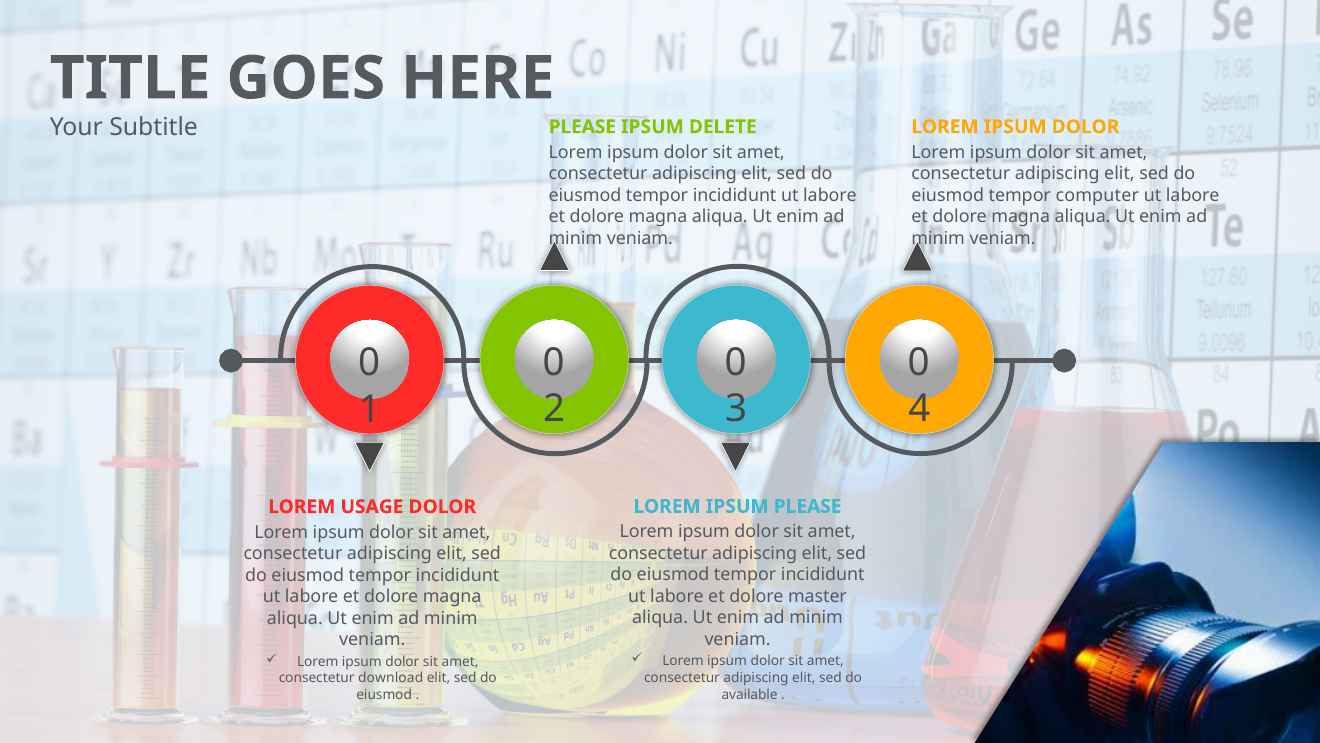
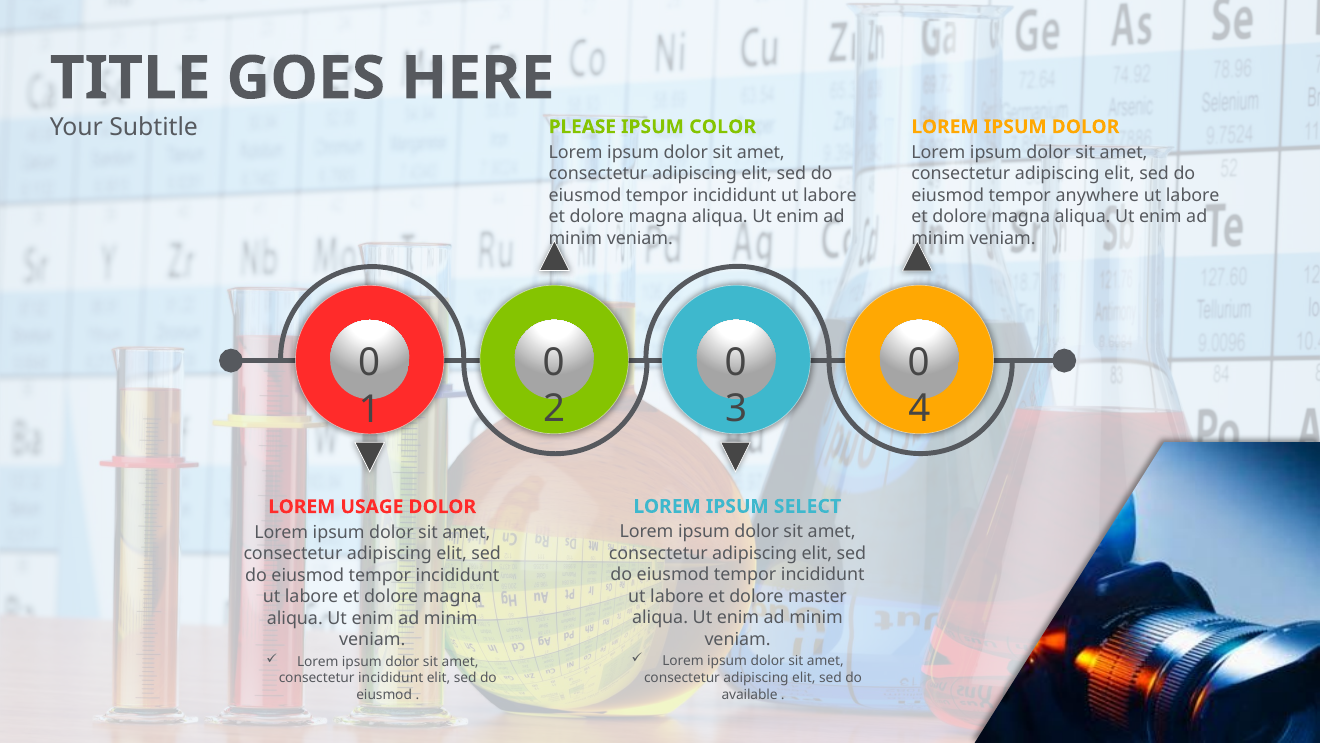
DELETE: DELETE -> COLOR
computer: computer -> anywhere
IPSUM PLEASE: PLEASE -> SELECT
consectetur download: download -> incididunt
